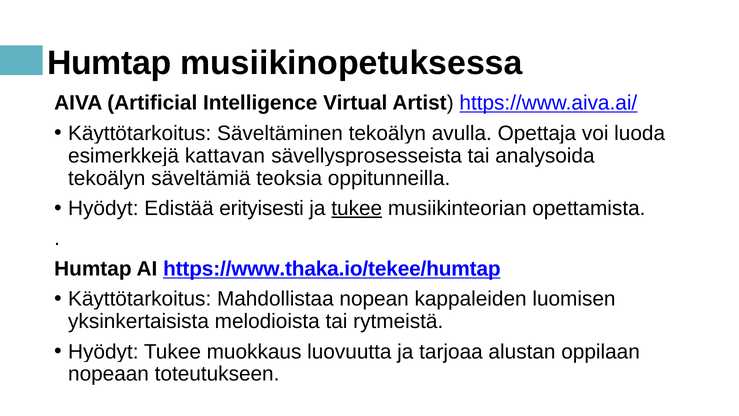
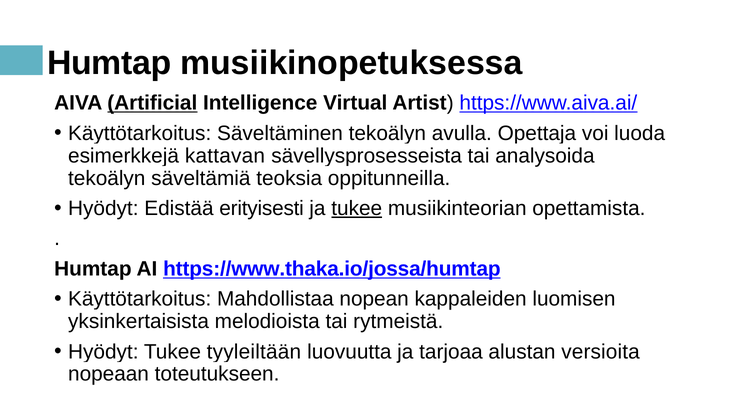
Artificial underline: none -> present
https://www.thaka.io/tekee/humtap: https://www.thaka.io/tekee/humtap -> https://www.thaka.io/jossa/humtap
muokkaus: muokkaus -> tyyleiltään
oppilaan: oppilaan -> versioita
